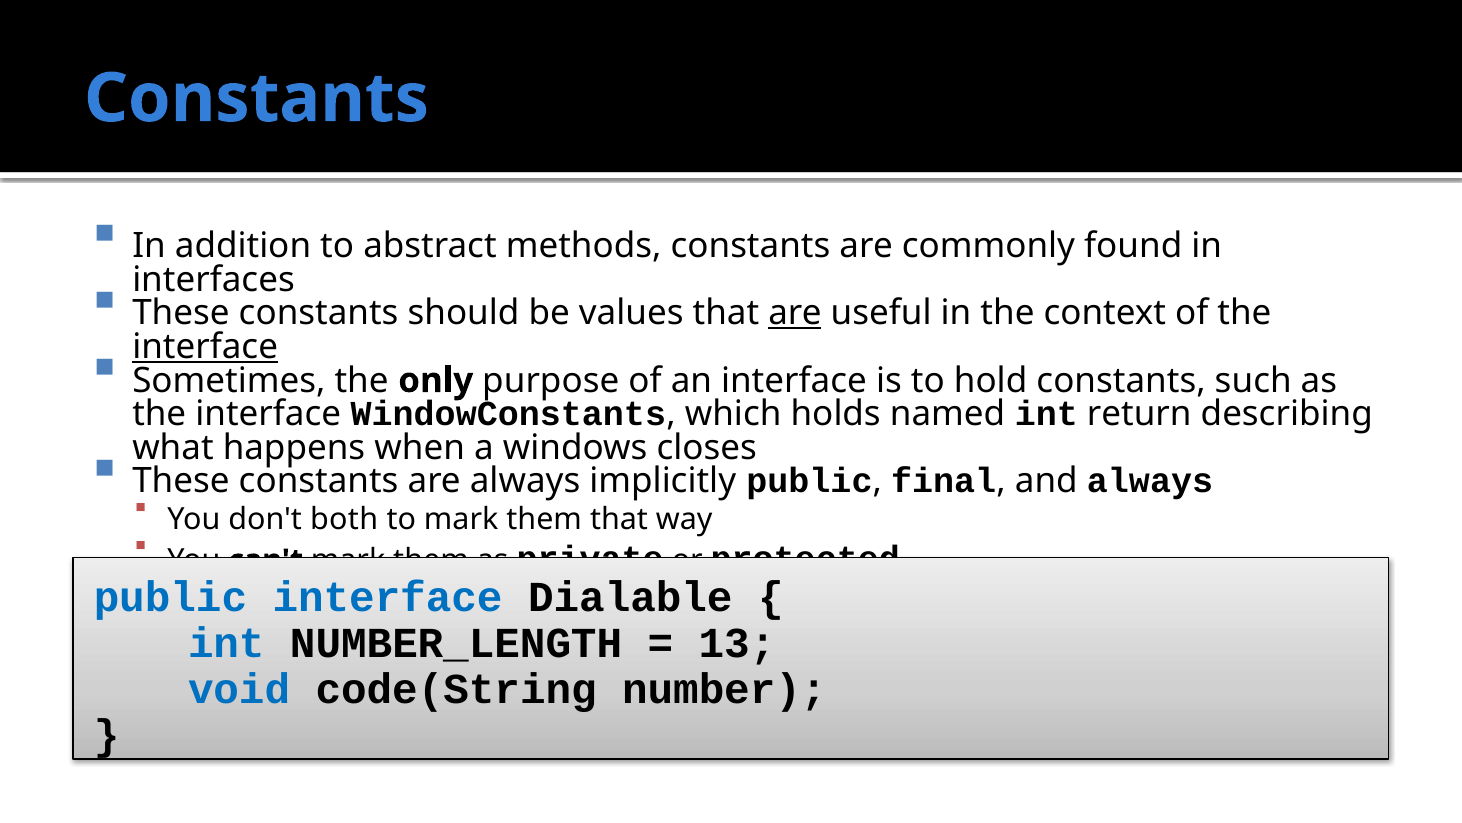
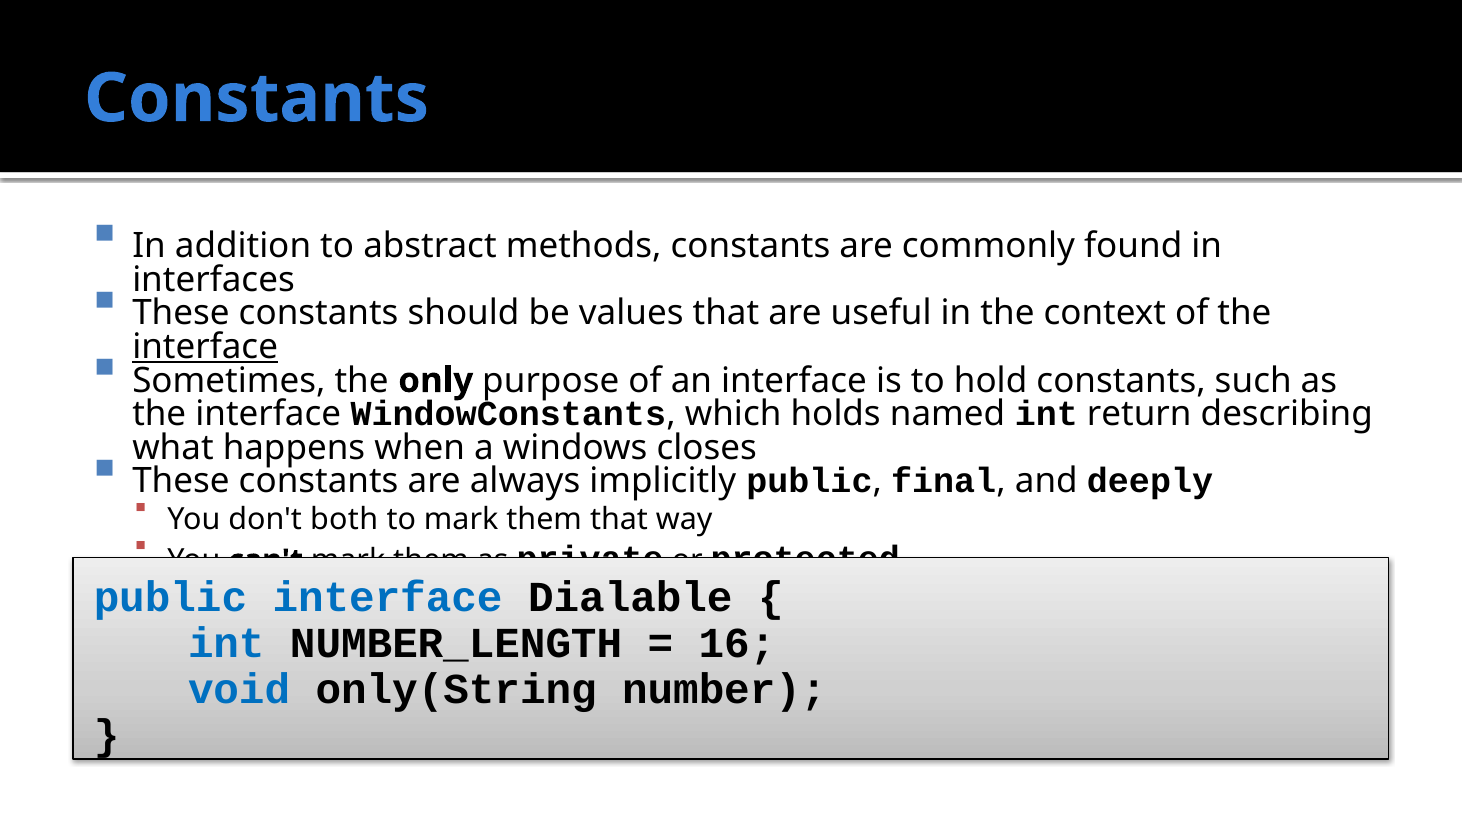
are at (795, 313) underline: present -> none
and always: always -> deeply
13: 13 -> 16
code(String: code(String -> only(String
